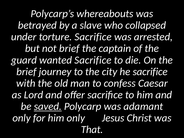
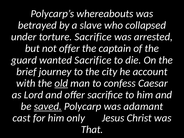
not brief: brief -> offer
he sacrifice: sacrifice -> account
old underline: none -> present
only at (22, 118): only -> cast
